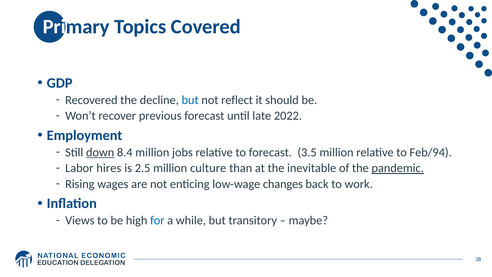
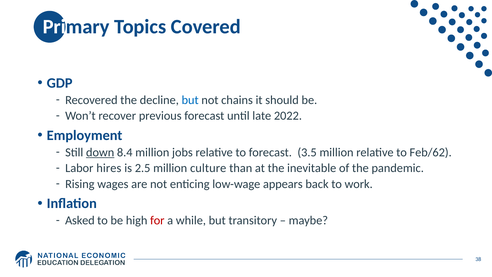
reflect: reflect -> chains
Feb/94: Feb/94 -> Feb/62
pandemic underline: present -> none
changes: changes -> appears
Views: Views -> Asked
for colour: blue -> red
